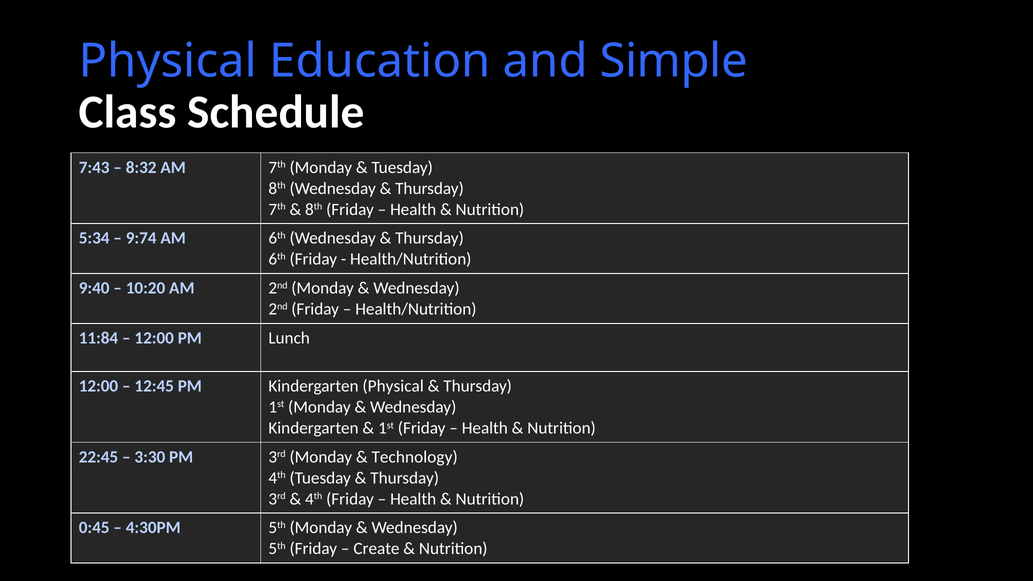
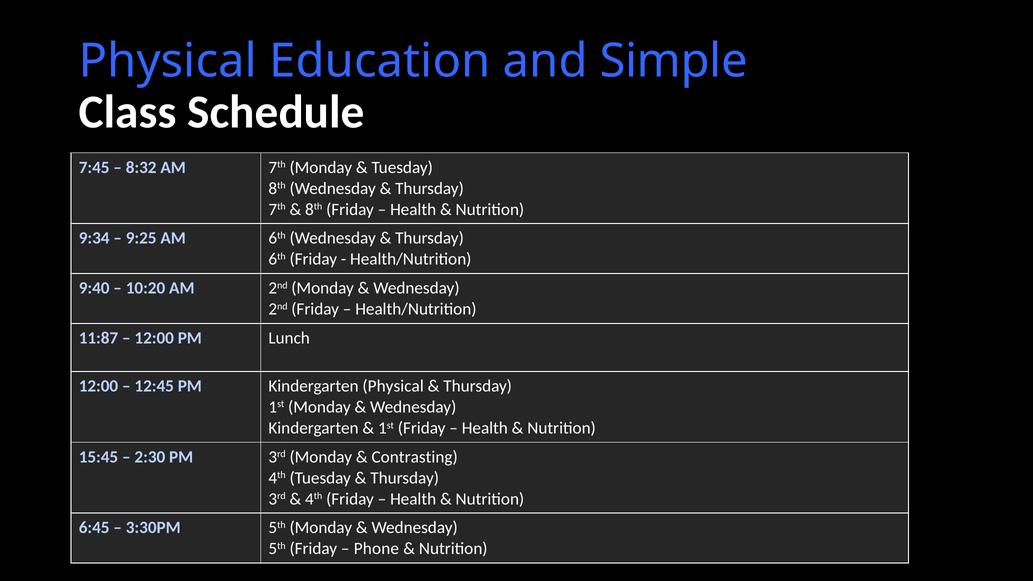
7:43: 7:43 -> 7:45
5:34: 5:34 -> 9:34
9:74: 9:74 -> 9:25
11:84: 11:84 -> 11:87
22:45: 22:45 -> 15:45
3:30: 3:30 -> 2:30
Technology: Technology -> Contrasting
0:45: 0:45 -> 6:45
4:30PM: 4:30PM -> 3:30PM
Create: Create -> Phone
